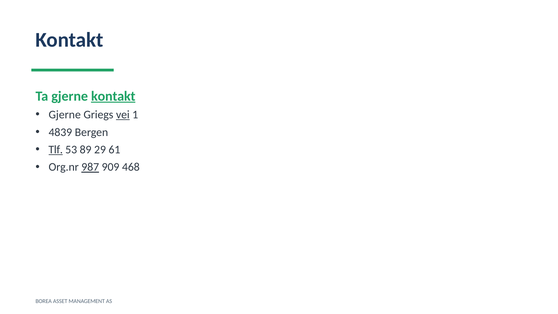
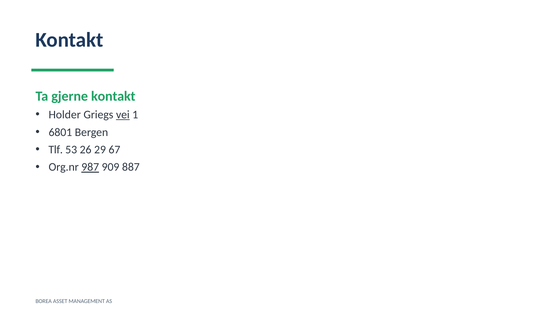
kontakt at (113, 96) underline: present -> none
Gjerne at (65, 115): Gjerne -> Holder
4839: 4839 -> 6801
Tlf underline: present -> none
89: 89 -> 26
61: 61 -> 67
468: 468 -> 887
